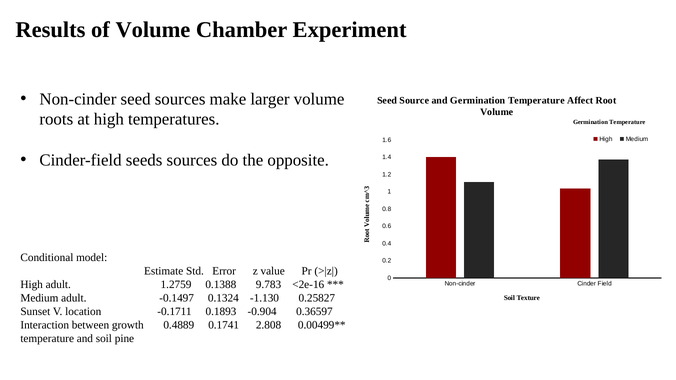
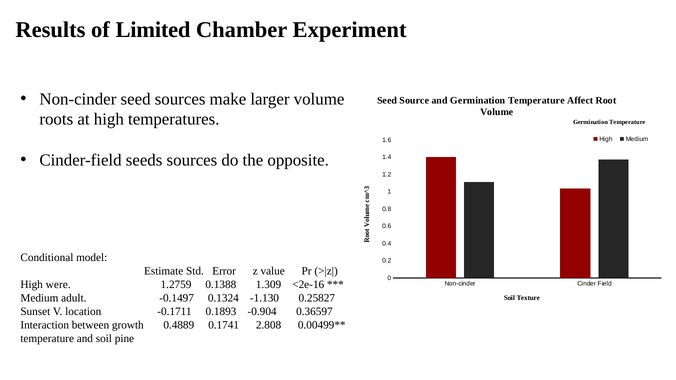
of Volume: Volume -> Limited
High adult: adult -> were
9.783: 9.783 -> 1.309
